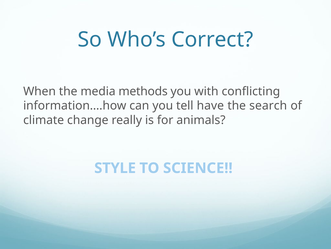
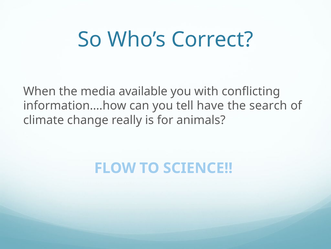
methods: methods -> available
STYLE: STYLE -> FLOW
